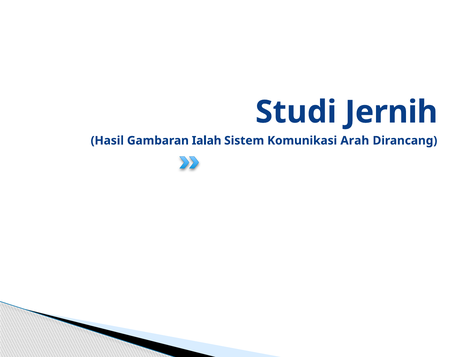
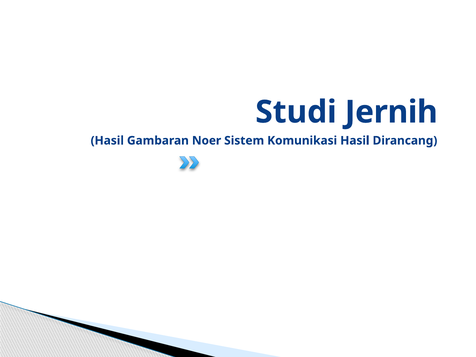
Ialah: Ialah -> Noer
Komunikasi Arah: Arah -> Hasil
